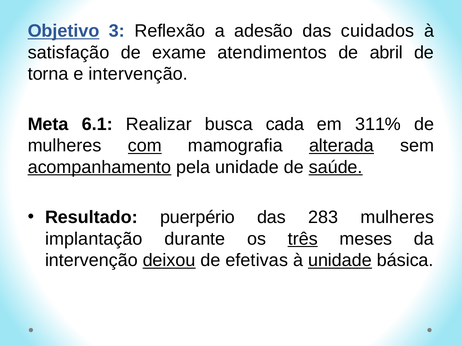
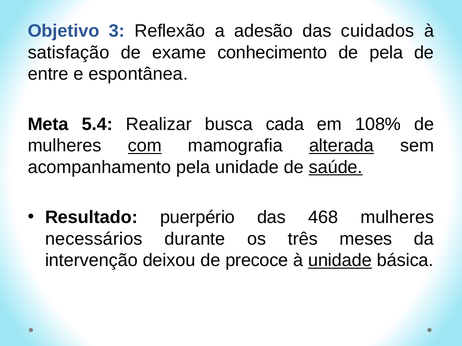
Objetivo underline: present -> none
atendimentos: atendimentos -> conhecimento
de abril: abril -> pela
torna: torna -> entre
e intervenção: intervenção -> espontânea
6.1: 6.1 -> 5.4
311%: 311% -> 108%
acompanhamento underline: present -> none
283: 283 -> 468
implantação: implantação -> necessários
três underline: present -> none
deixou underline: present -> none
efetivas: efetivas -> precoce
